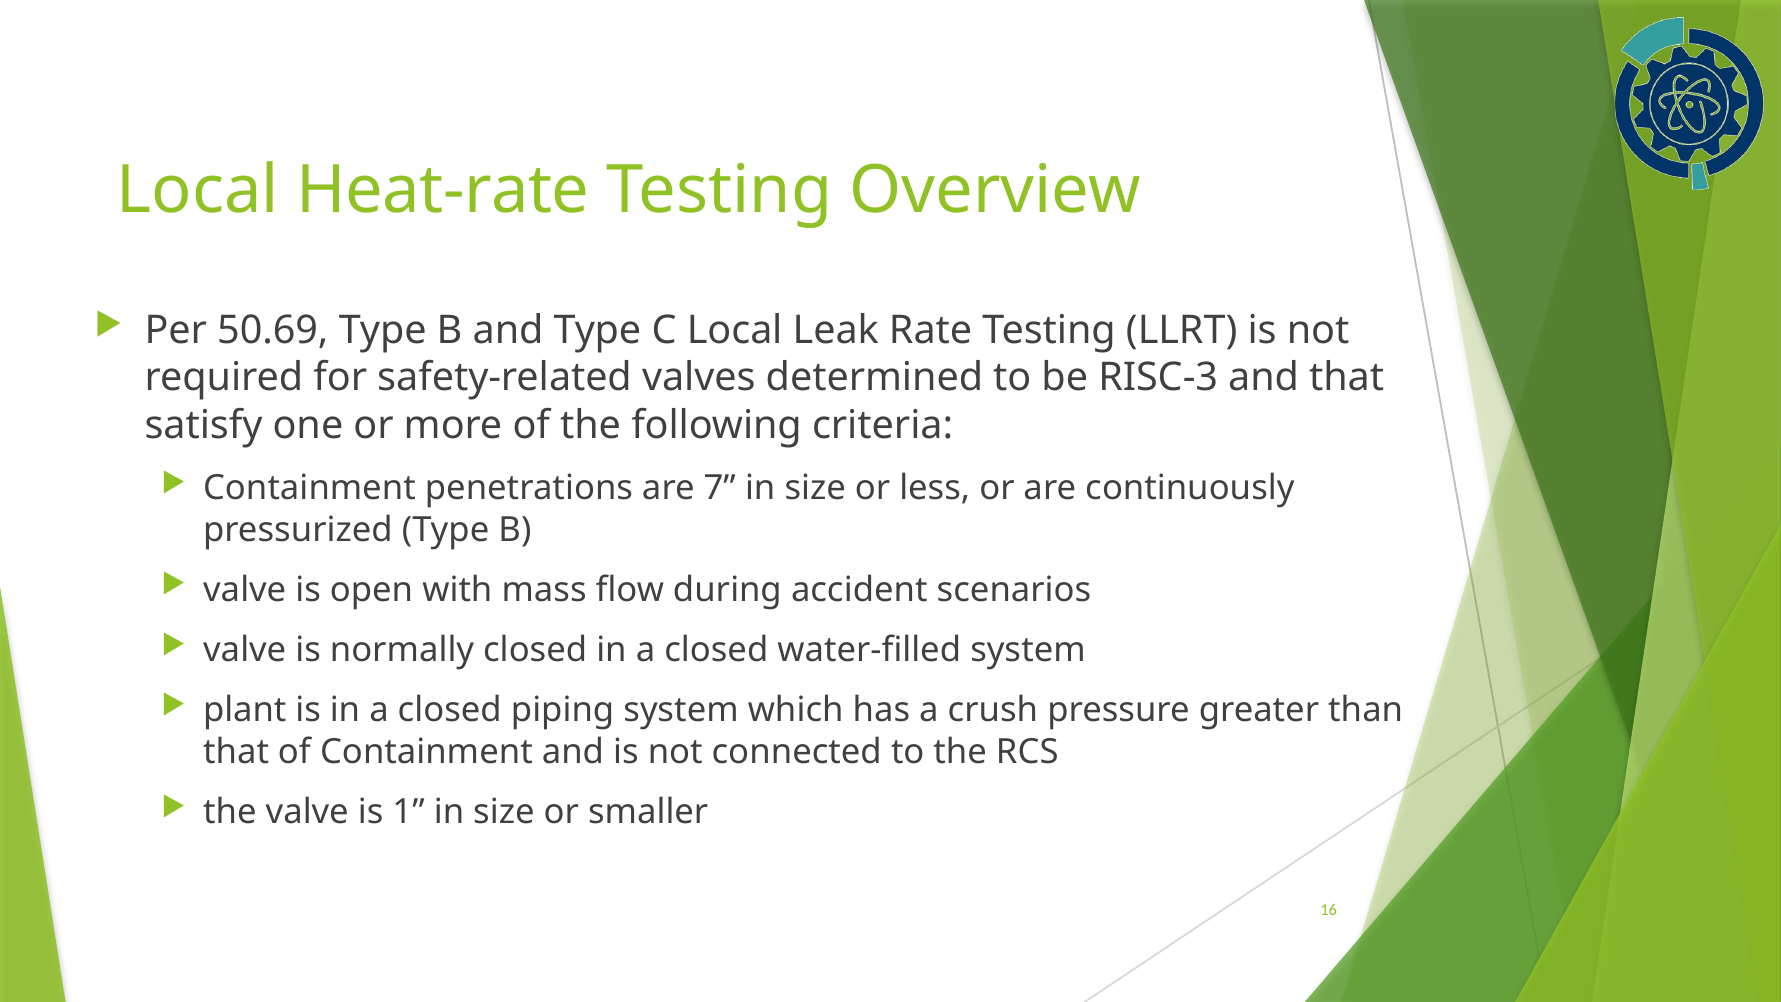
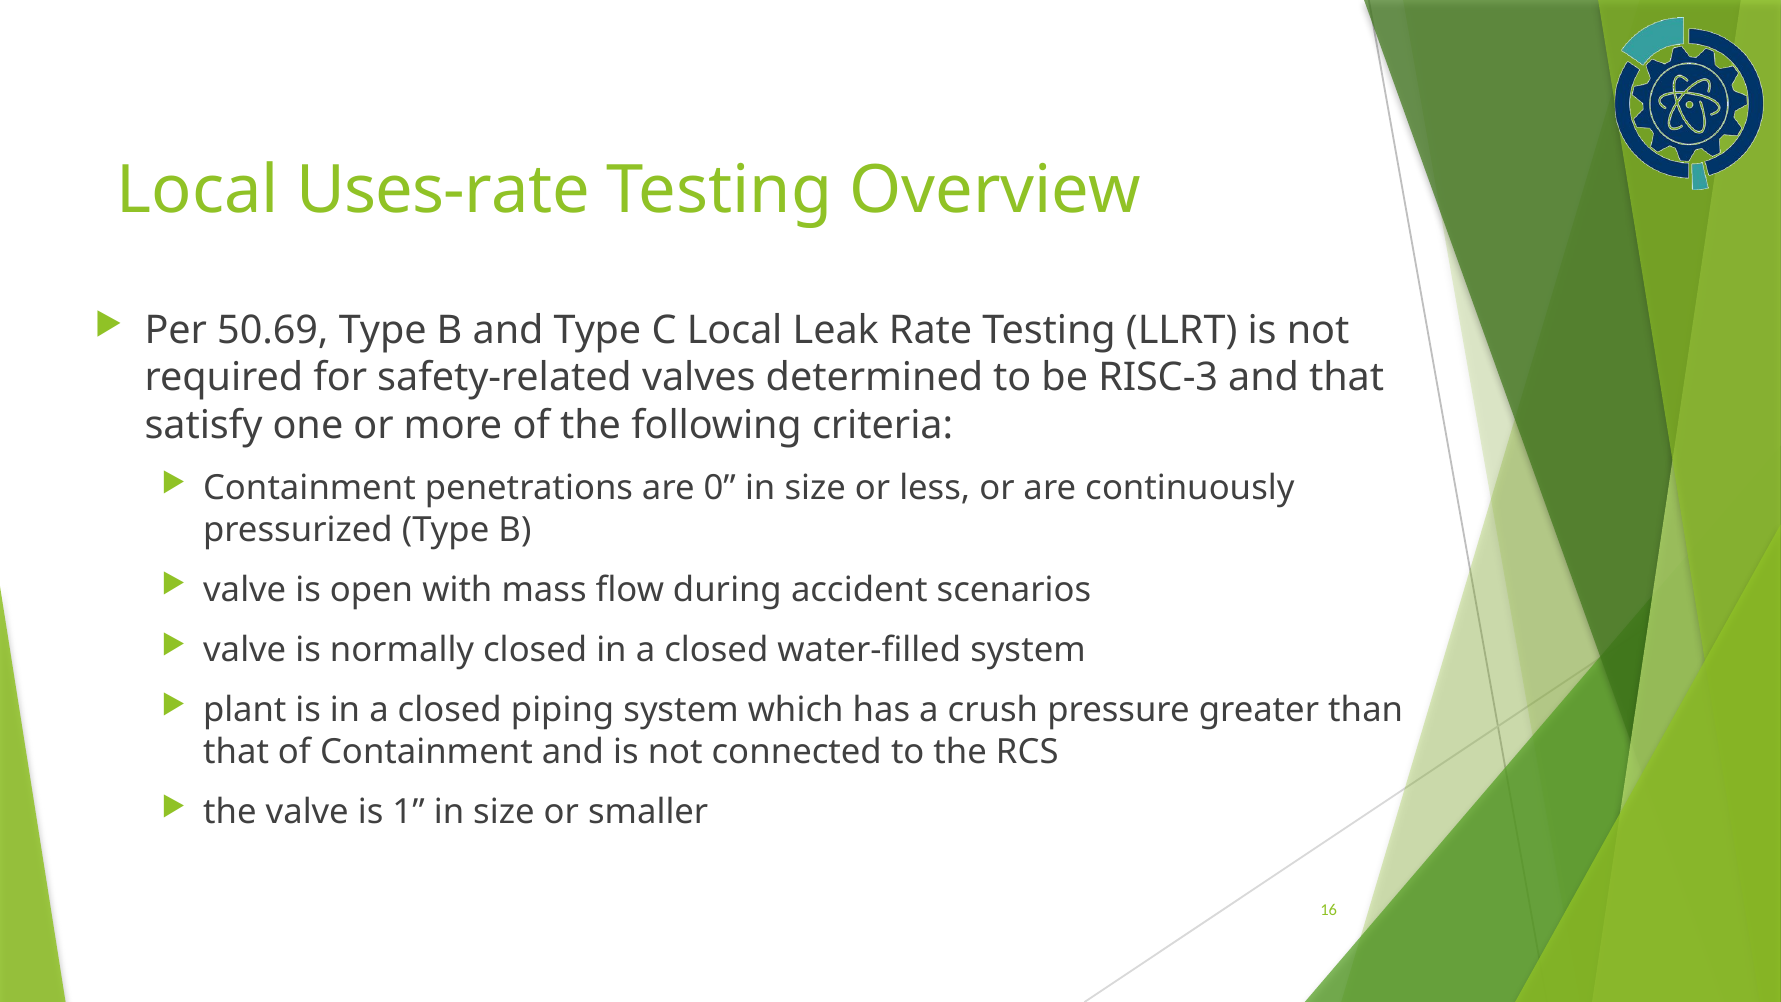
Heat-rate: Heat-rate -> Uses-rate
7: 7 -> 0
